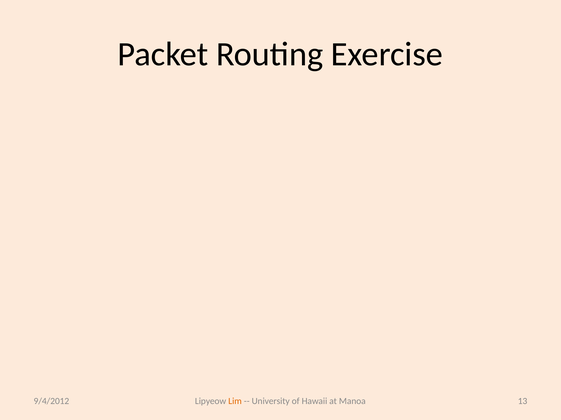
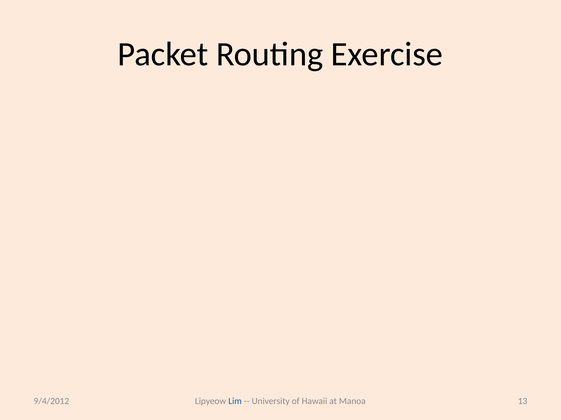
Lim colour: orange -> blue
